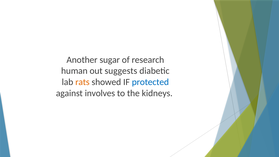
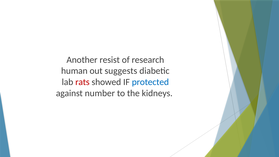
sugar: sugar -> resist
rats colour: orange -> red
involves: involves -> number
